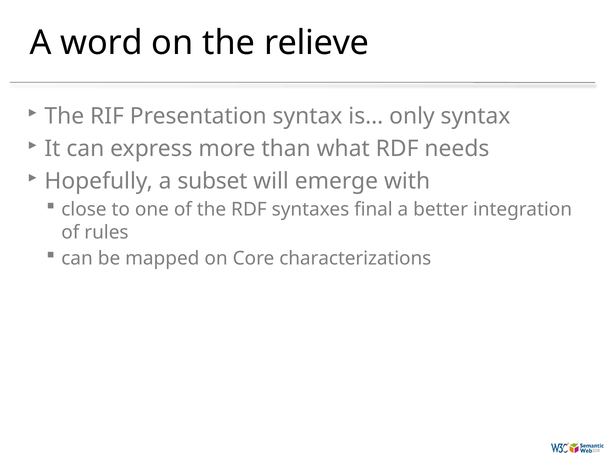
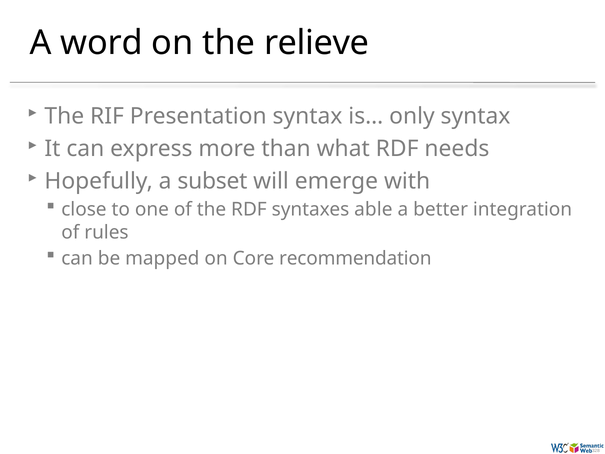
final: final -> able
characterizations: characterizations -> recommendation
